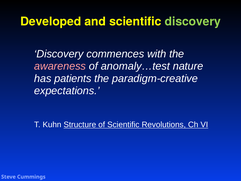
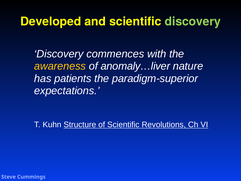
awareness colour: pink -> yellow
anomaly…test: anomaly…test -> anomaly…liver
paradigm-creative: paradigm-creative -> paradigm-superior
